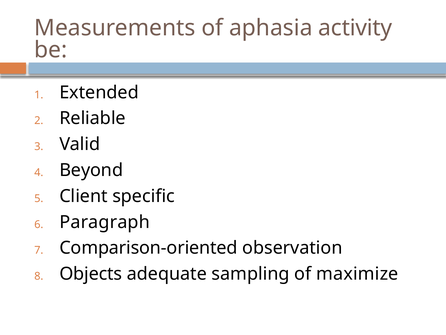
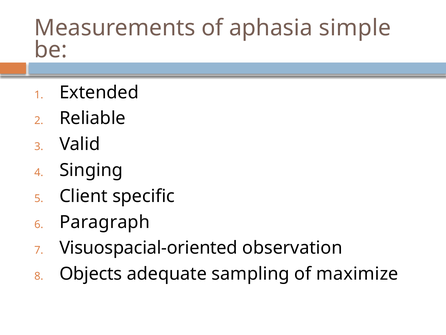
activity: activity -> simple
Beyond: Beyond -> Singing
Comparison-oriented: Comparison-oriented -> Visuospacial-oriented
